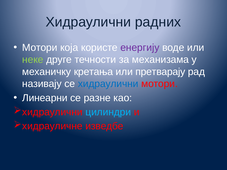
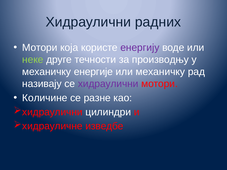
механизама: механизама -> производњу
кретања: кретања -> енергије
или претварају: претварају -> механичку
хидраулични at (108, 84) colour: blue -> purple
Линеарни: Линеарни -> Количине
цилиндри colour: light blue -> white
